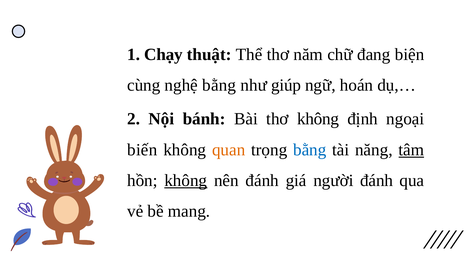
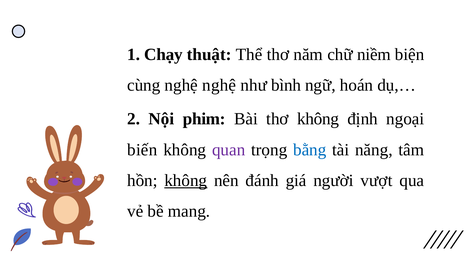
đang: đang -> niềm
nghệ bằng: bằng -> nghệ
giúp: giúp -> bình
bánh: bánh -> phim
quan colour: orange -> purple
tâm underline: present -> none
người đánh: đánh -> vượt
